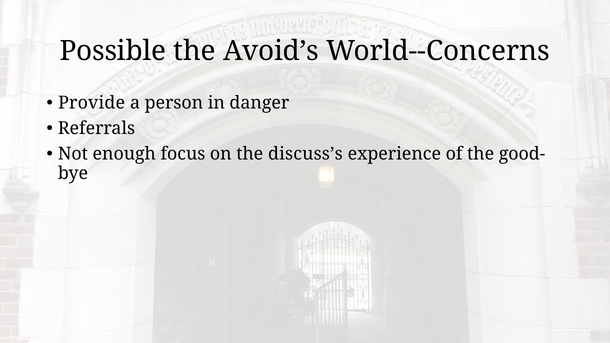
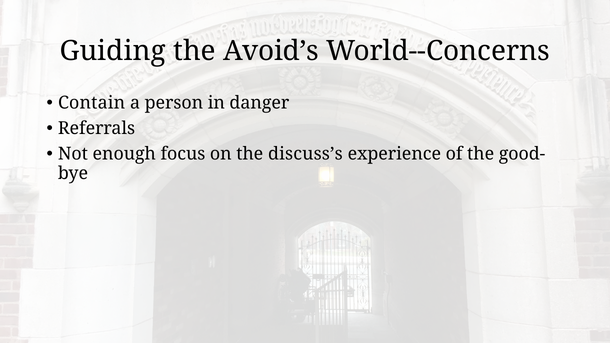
Possible: Possible -> Guiding
Provide: Provide -> Contain
